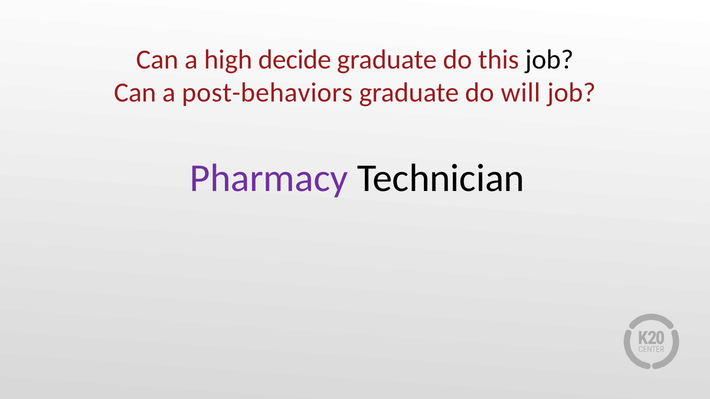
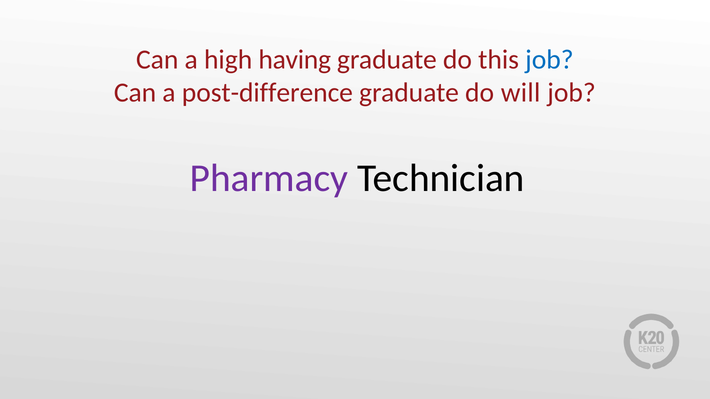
decide: decide -> having
job at (549, 60) colour: black -> blue
post-behaviors: post-behaviors -> post-difference
